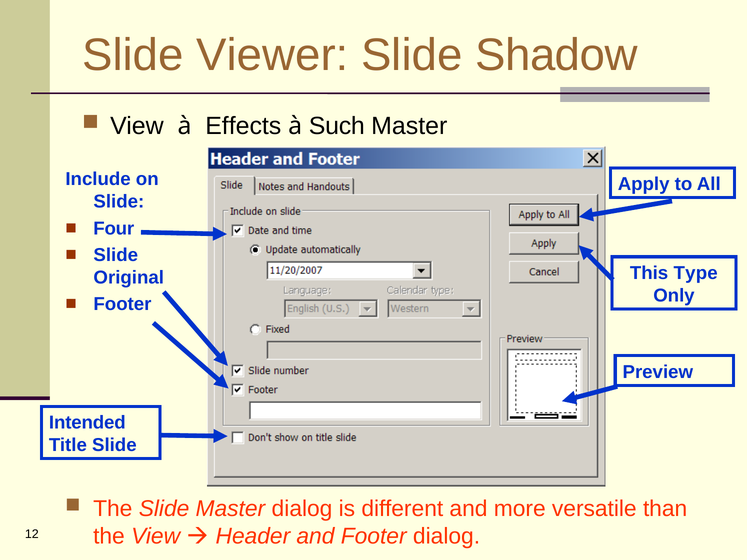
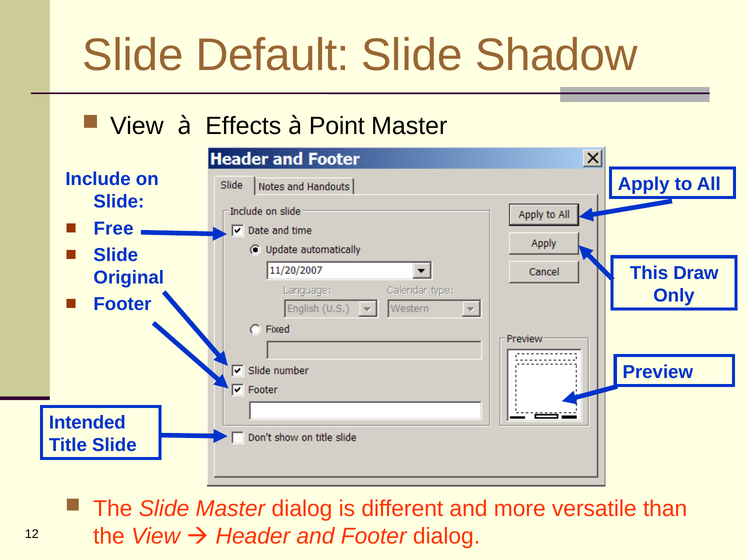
Viewer: Viewer -> Default
Such: Such -> Point
Four: Four -> Free
Type: Type -> Draw
